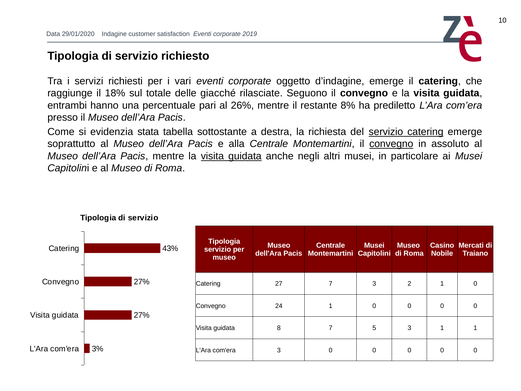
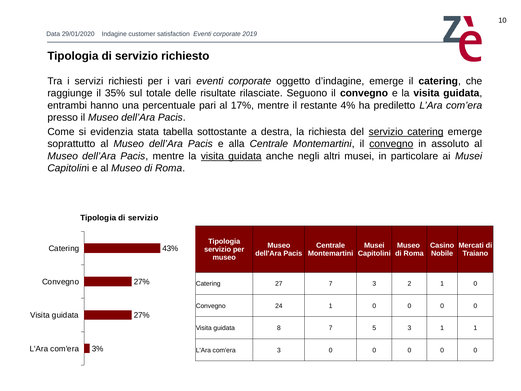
18%: 18% -> 35%
giacché: giacché -> risultate
26%: 26% -> 17%
8%: 8% -> 4%
